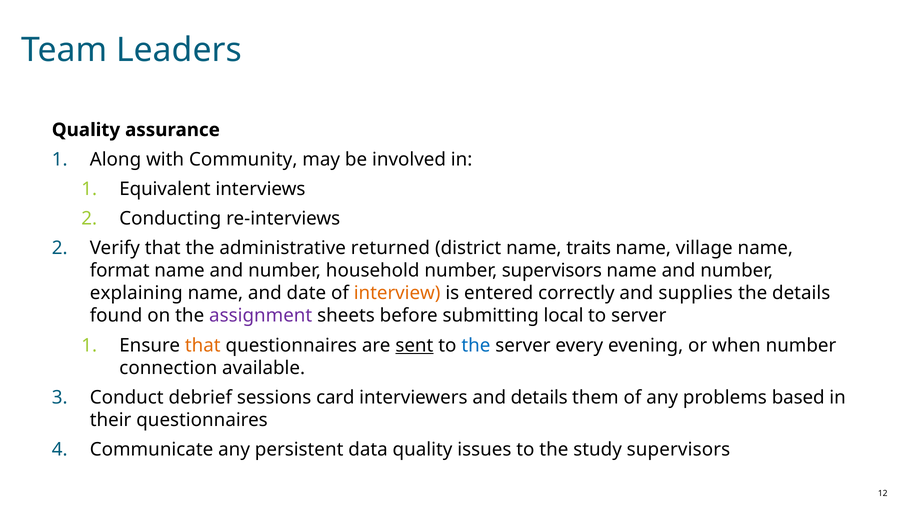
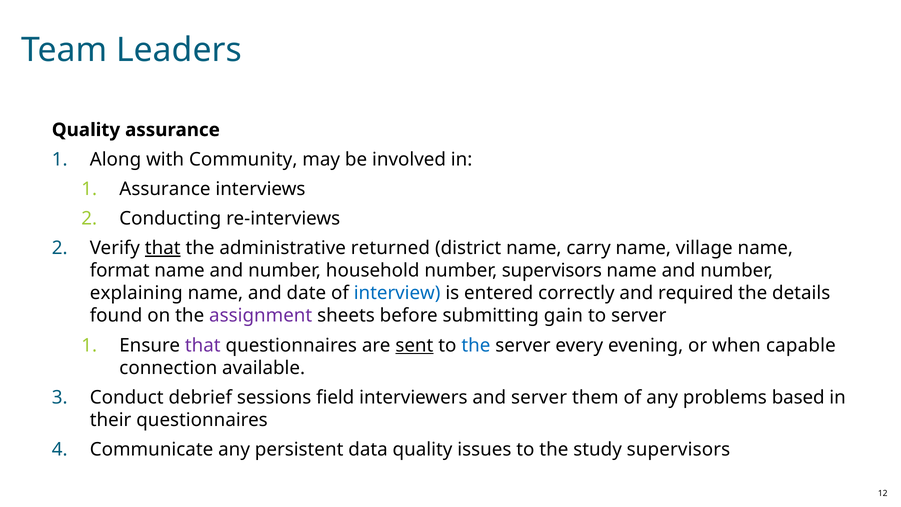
Equivalent at (165, 189): Equivalent -> Assurance
that at (163, 248) underline: none -> present
traits: traits -> carry
interview colour: orange -> blue
supplies: supplies -> required
local: local -> gain
that at (203, 345) colour: orange -> purple
when number: number -> capable
card: card -> field
and details: details -> server
